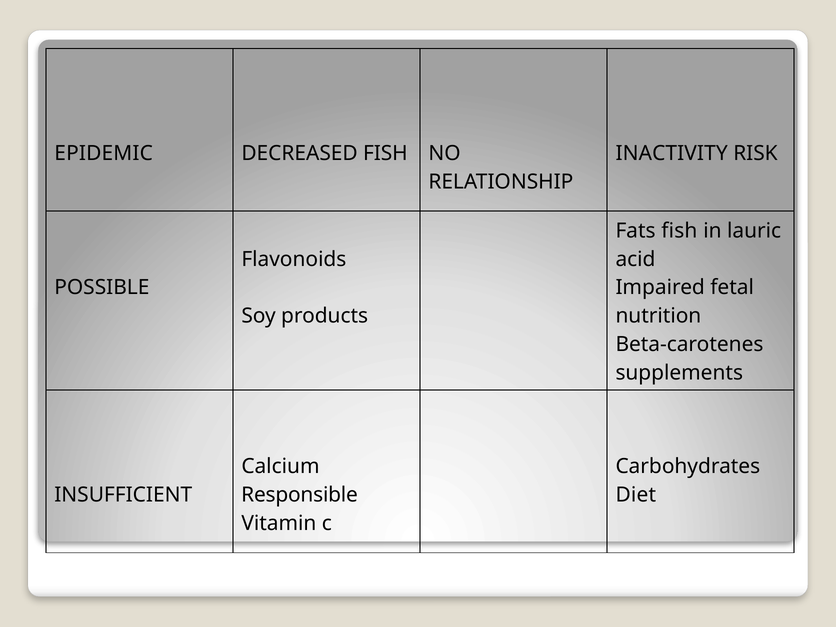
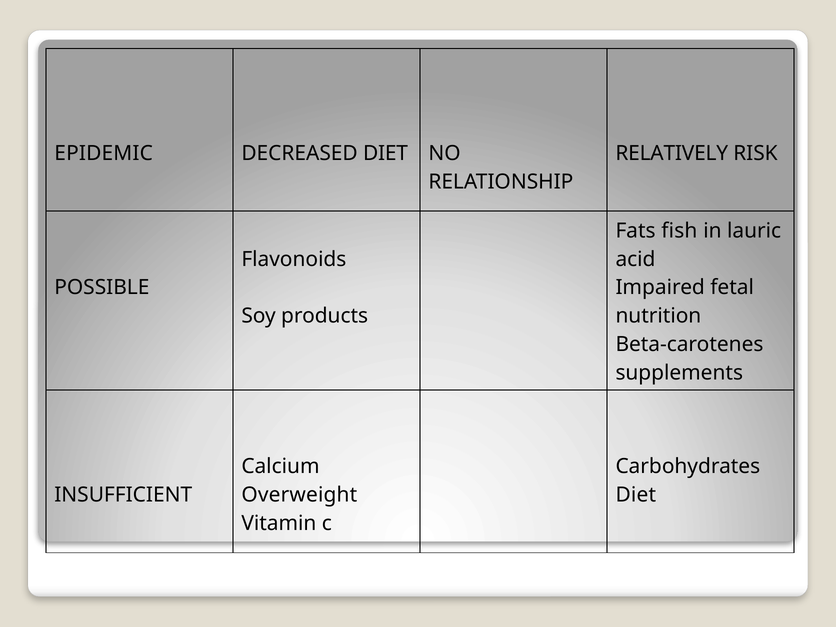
DECREASED FISH: FISH -> DIET
INACTIVITY: INACTIVITY -> RELATIVELY
Responsible: Responsible -> Overweight
